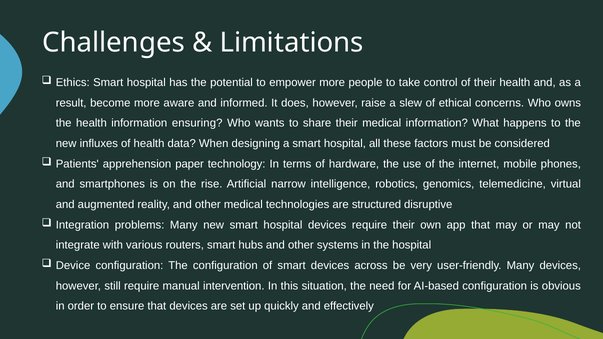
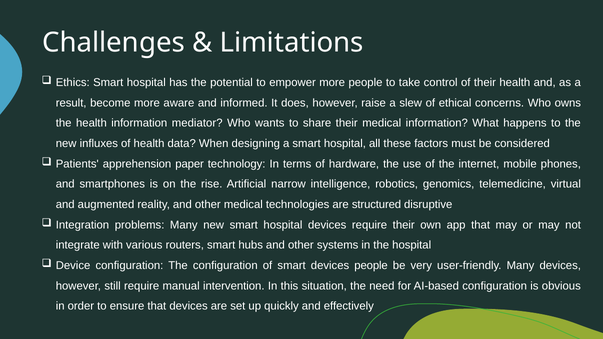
ensuring: ensuring -> mediator
devices across: across -> people
